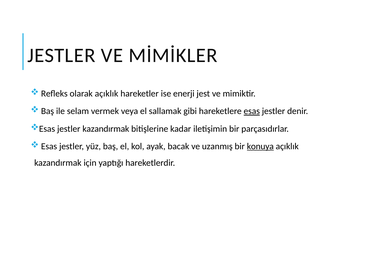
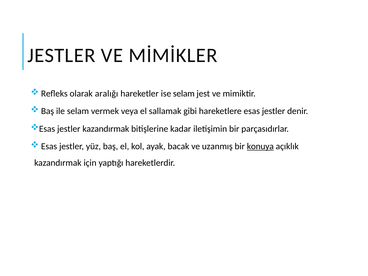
olarak açıklık: açıklık -> aralığı
ise enerji: enerji -> selam
esas at (252, 111) underline: present -> none
